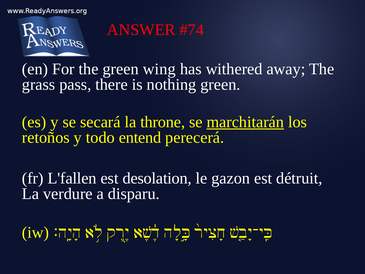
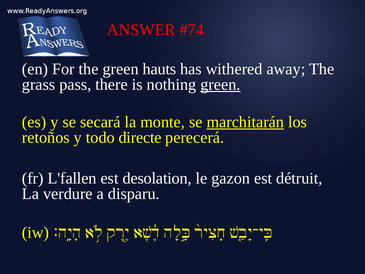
wing: wing -> hauts
green at (220, 85) underline: none -> present
throne: throne -> monte
entend: entend -> directe
